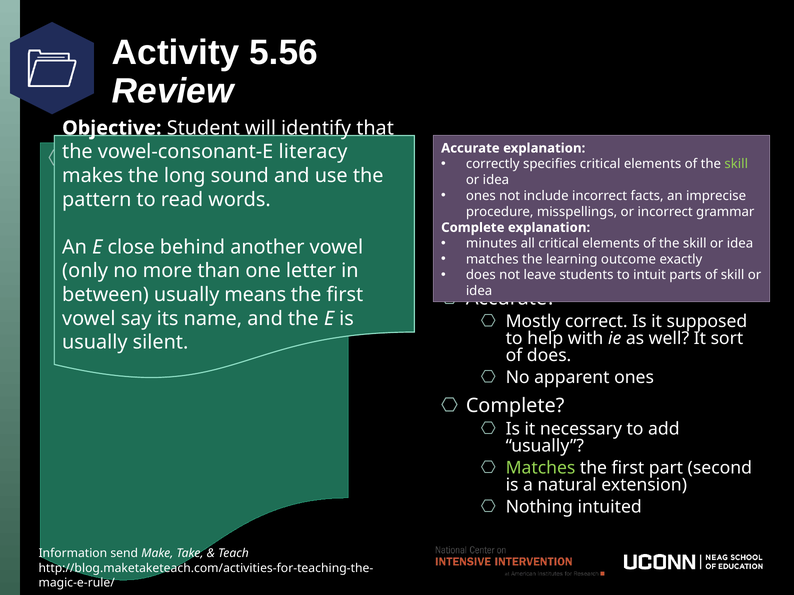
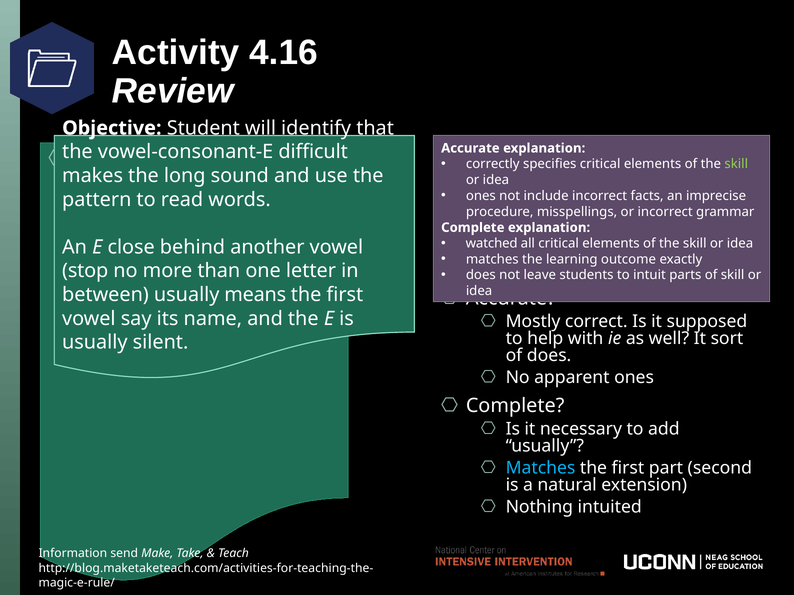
5.56: 5.56 -> 4.16
literacy: literacy -> difficult
minutes: minutes -> watched
only: only -> stop
Matches at (541, 468) colour: light green -> light blue
